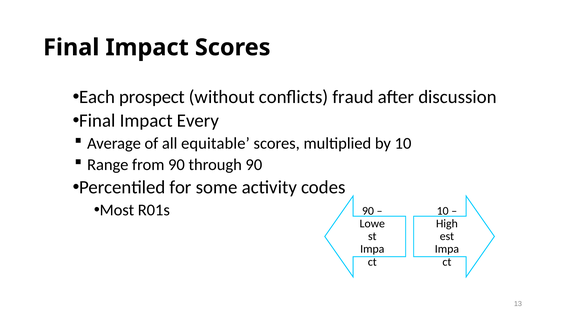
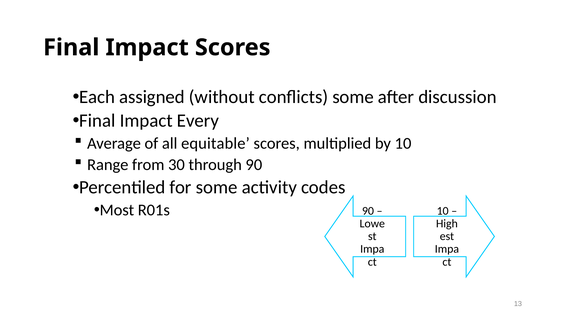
prospect: prospect -> assigned
conflicts fraud: fraud -> some
from 90: 90 -> 30
